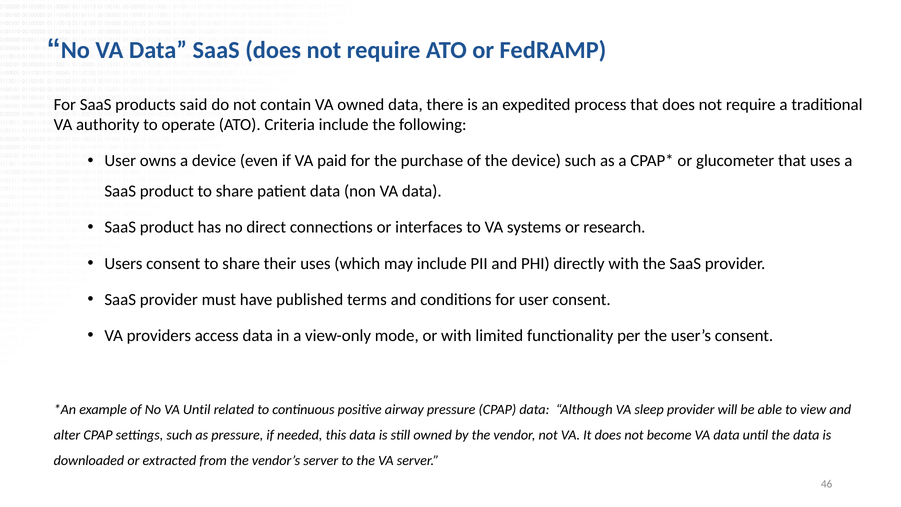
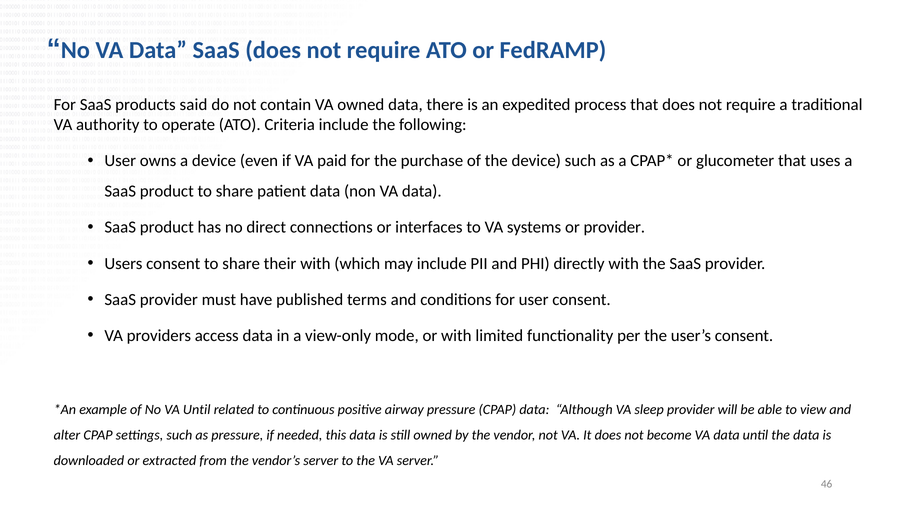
or research: research -> provider
their uses: uses -> with
